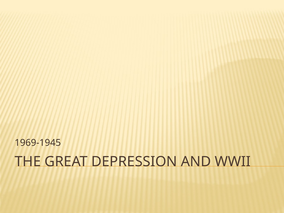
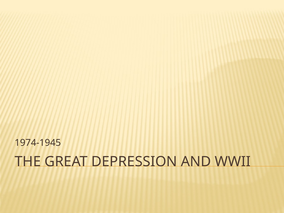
1969-1945: 1969-1945 -> 1974-1945
